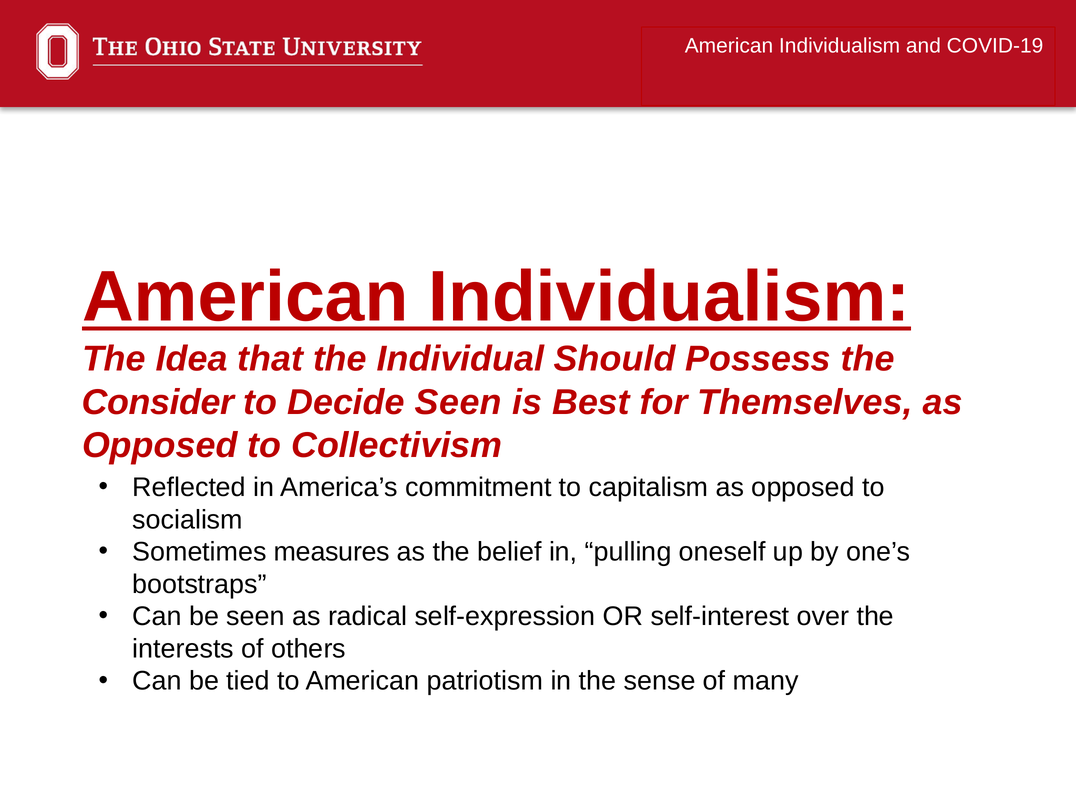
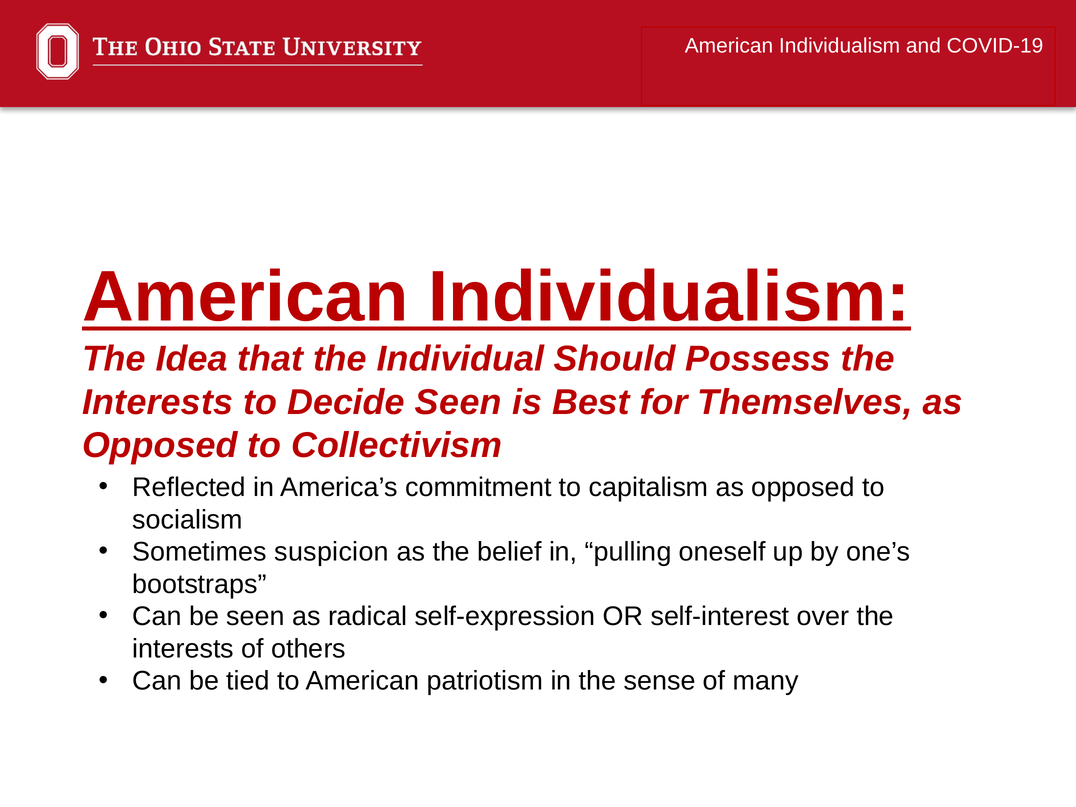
Consider at (158, 402): Consider -> Interests
measures: measures -> suspicion
